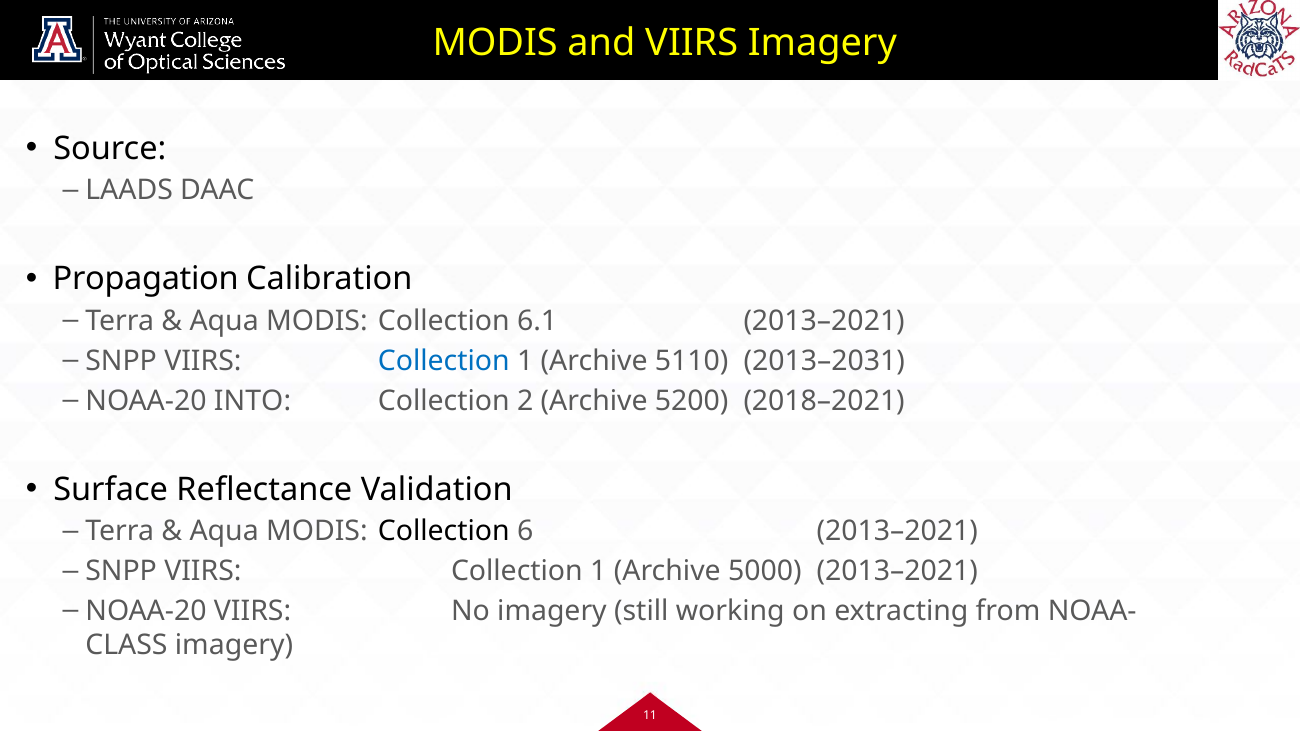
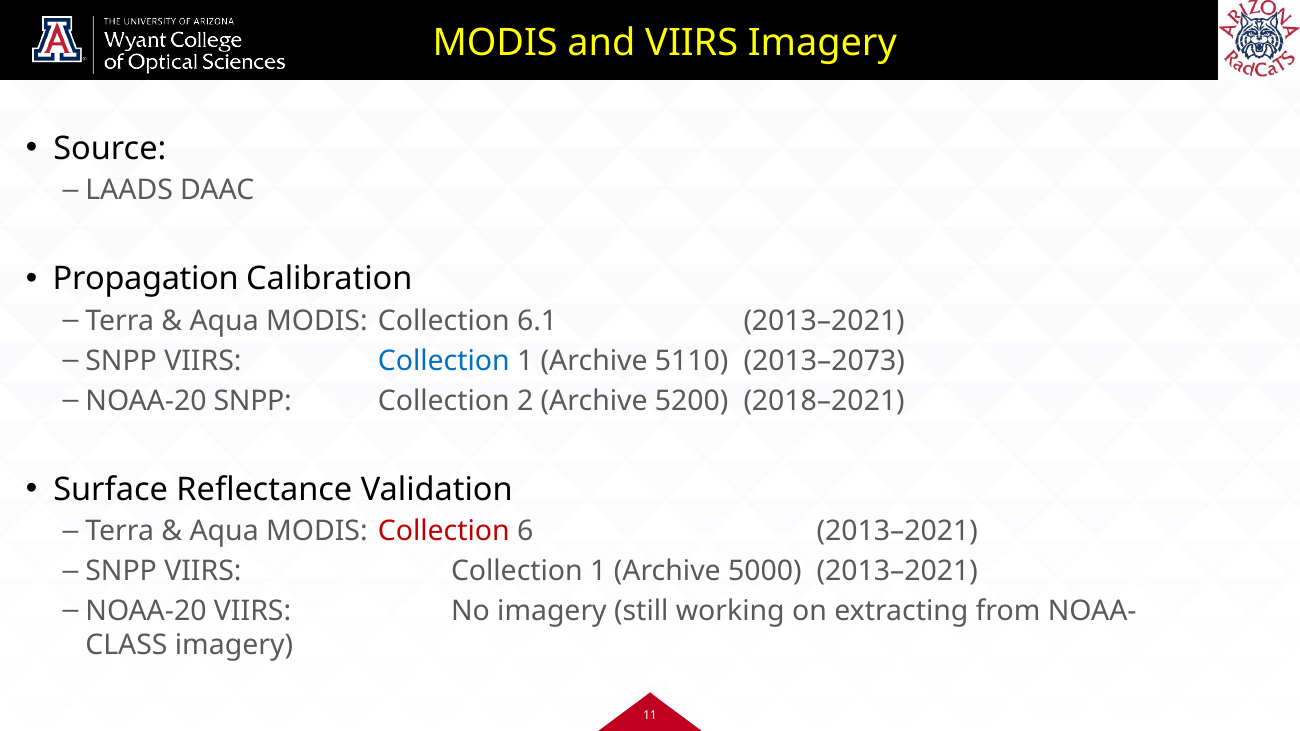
2013–2031: 2013–2031 -> 2013–2073
NOAA-20 INTO: INTO -> SNPP
Collection at (444, 532) colour: black -> red
